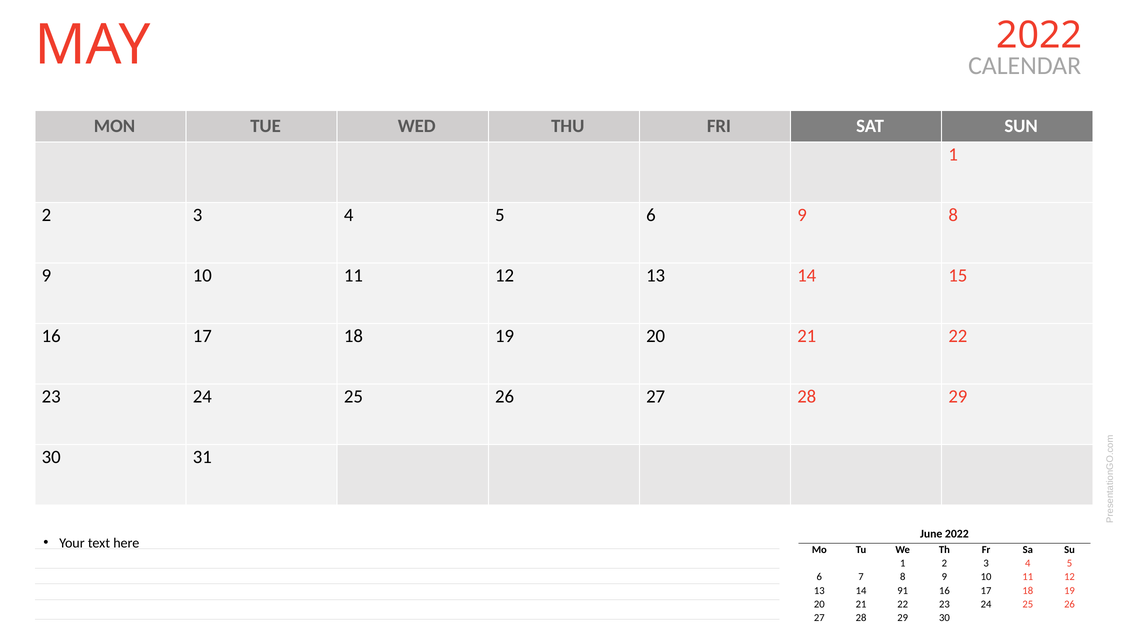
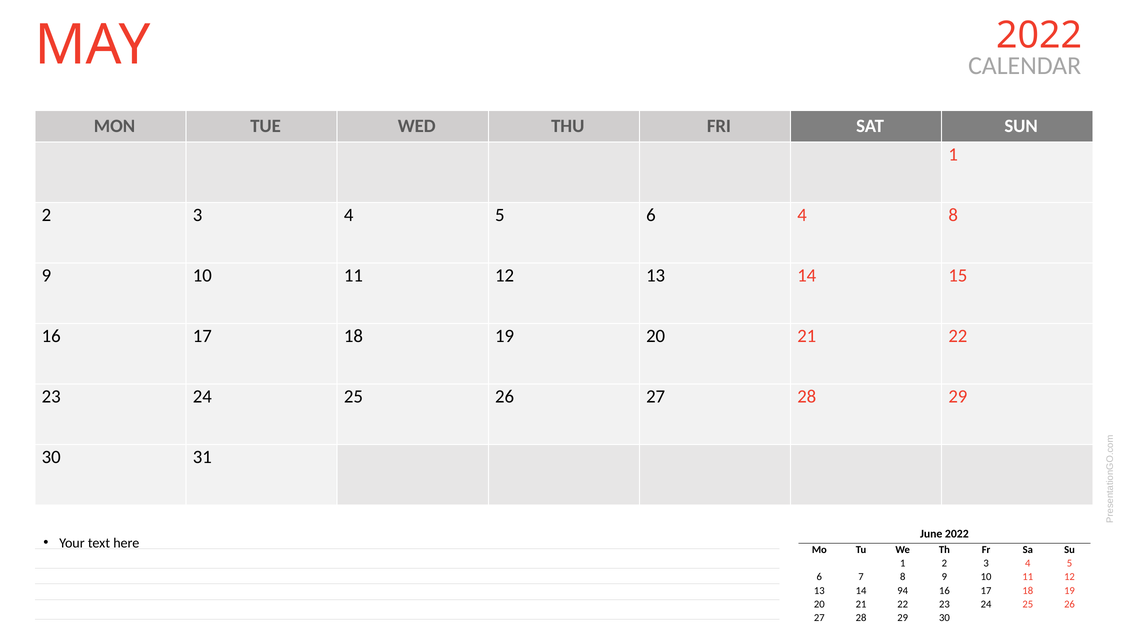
6 9: 9 -> 4
91: 91 -> 94
